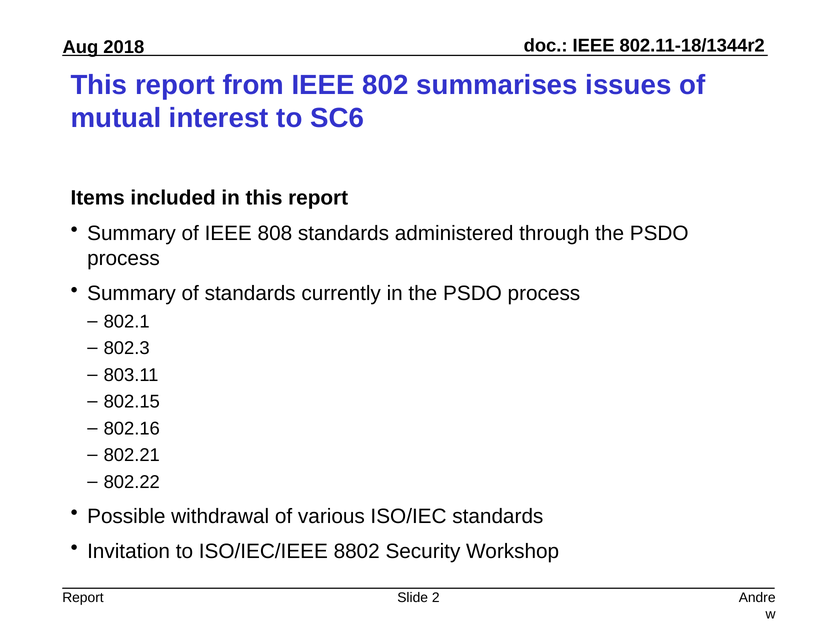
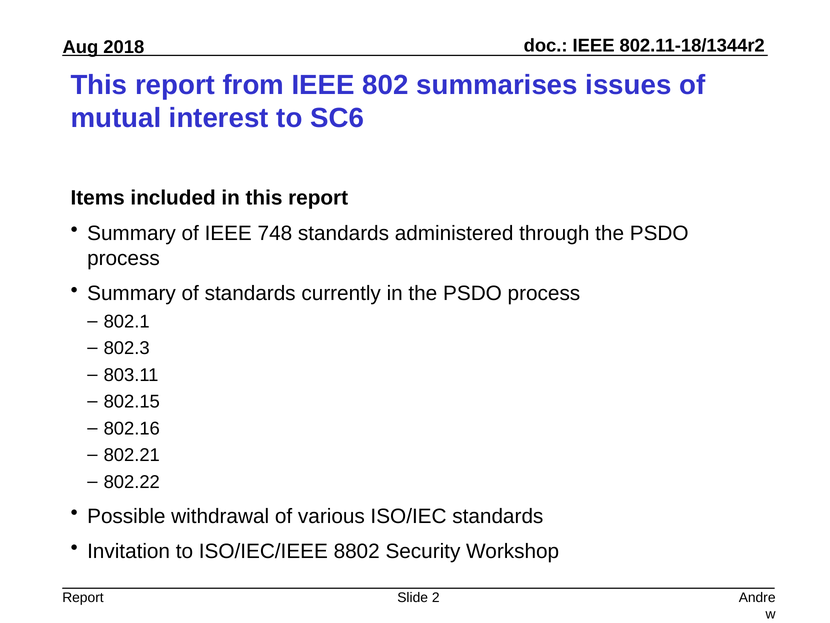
808: 808 -> 748
